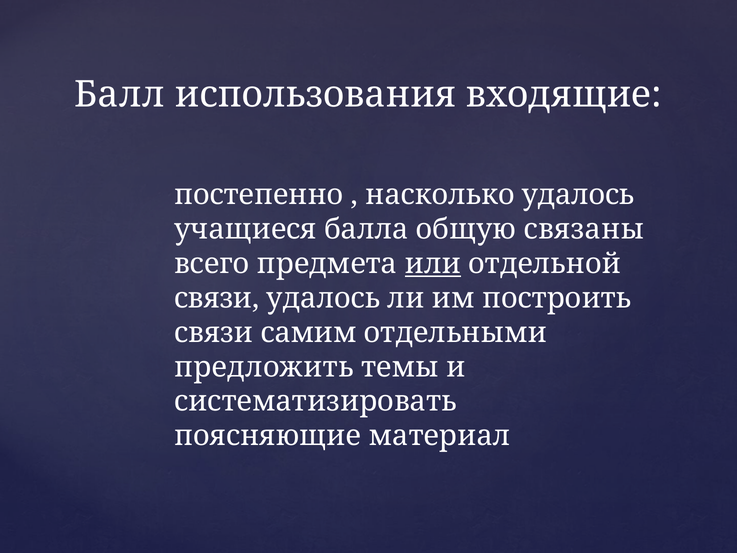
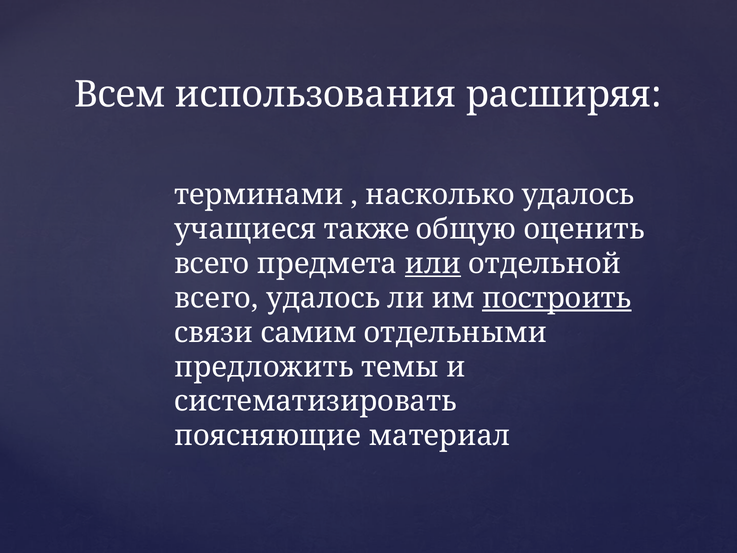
Балл: Балл -> Всем
входящие: входящие -> расширяя
постепенно: постепенно -> терминами
балла: балла -> также
связаны: связаны -> оценить
связи at (217, 298): связи -> всего
построить underline: none -> present
